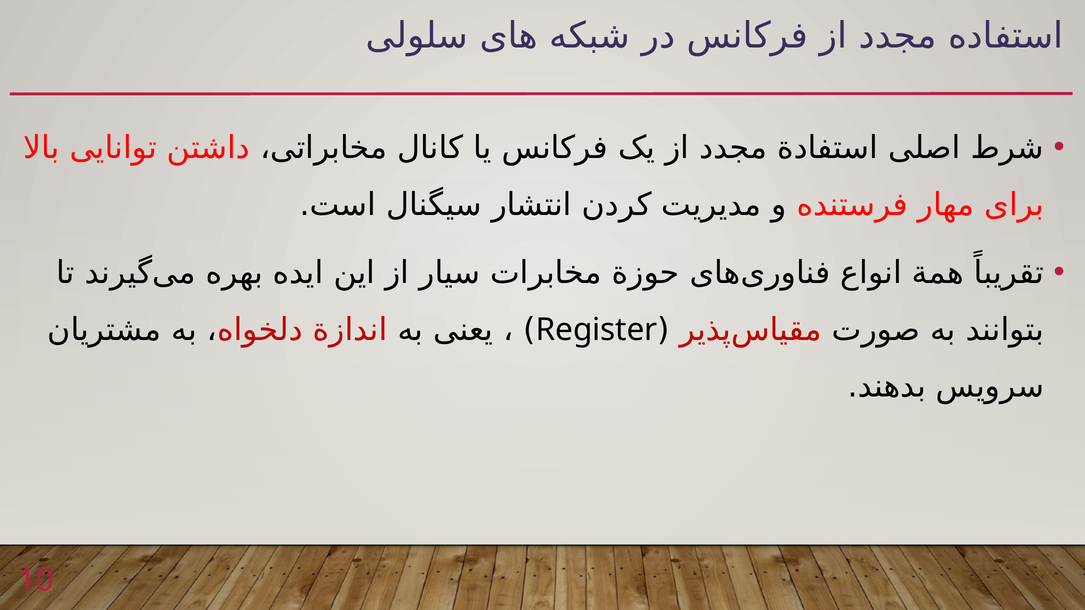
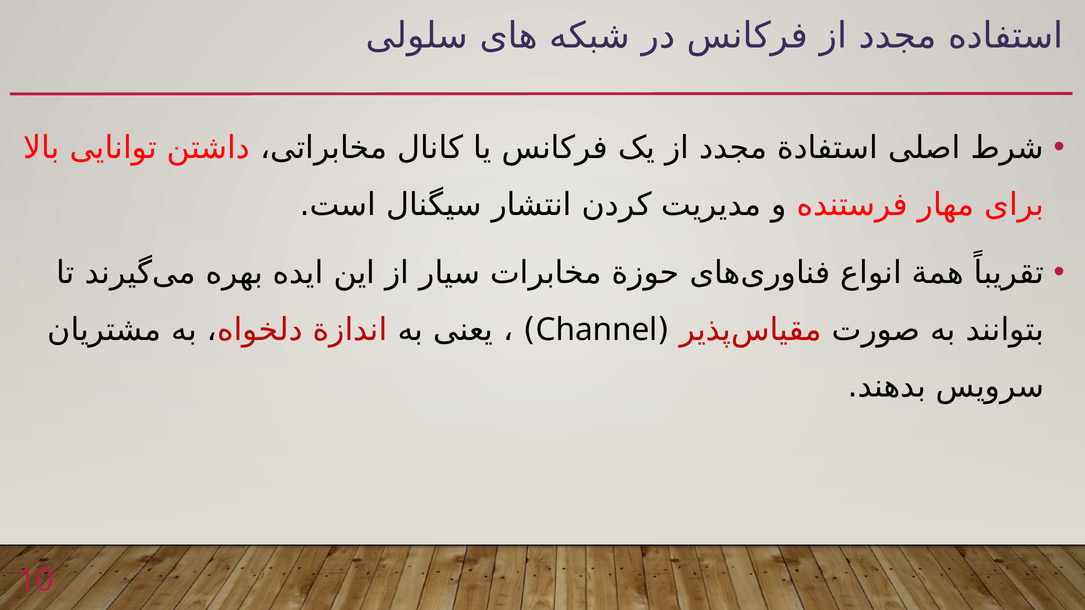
Register: Register -> Channel
